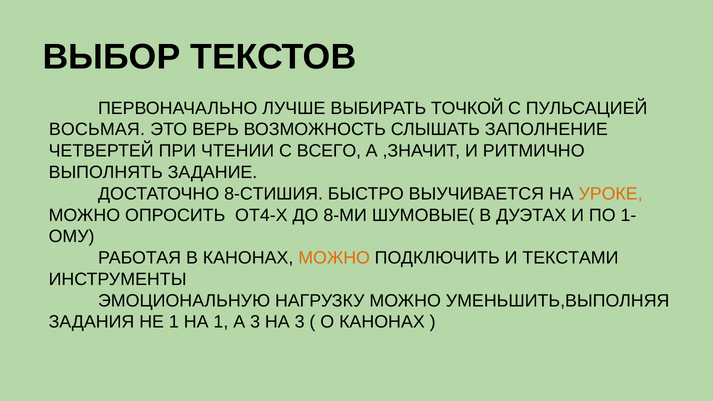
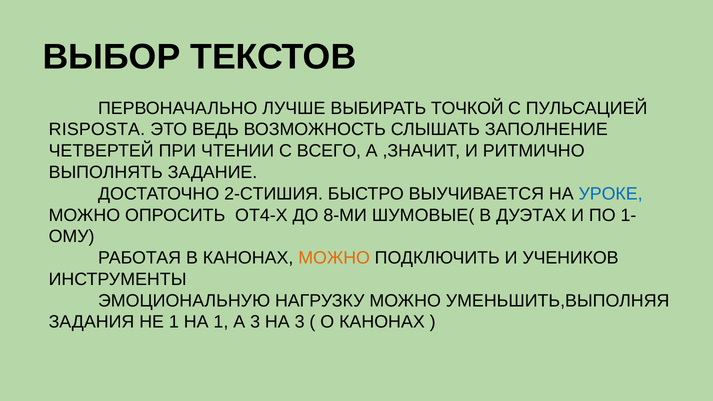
ВОСЬМАЯ: ВОСЬМАЯ -> RISPOSTA
ВЕРЬ: ВЕРЬ -> ВЕДЬ
8-СТИШИЯ: 8-СТИШИЯ -> 2-СТИШИЯ
УРОКЕ colour: orange -> blue
ТЕКСТАМИ: ТЕКСТАМИ -> УЧЕНИКОВ
